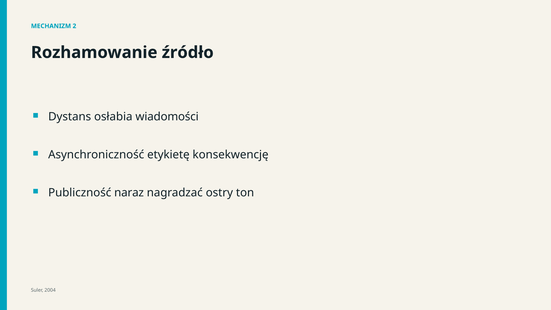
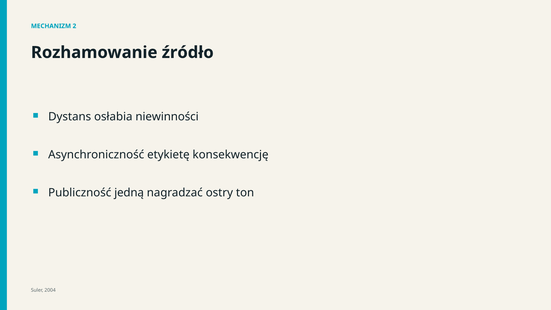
wiadomości: wiadomości -> niewinności
naraz: naraz -> jedną
